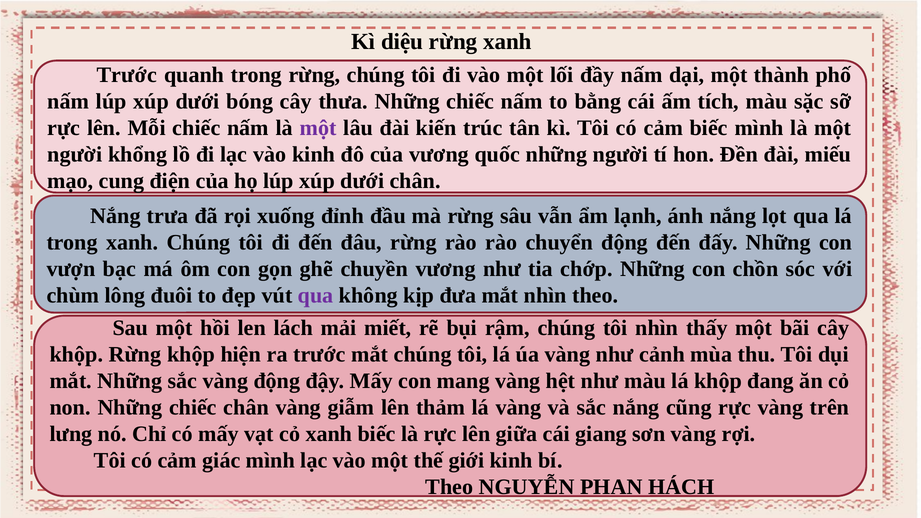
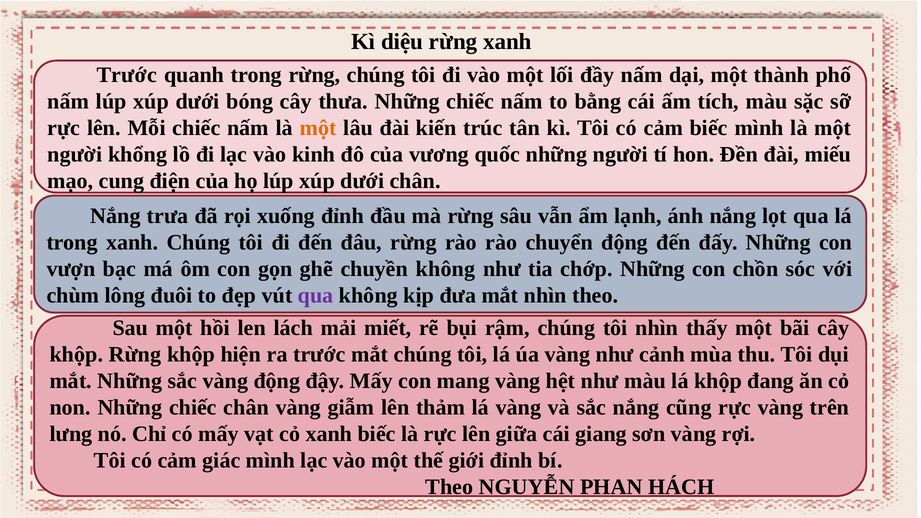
một at (318, 128) colour: purple -> orange
chuyền vương: vương -> không
giới kinh: kinh -> đỉnh
